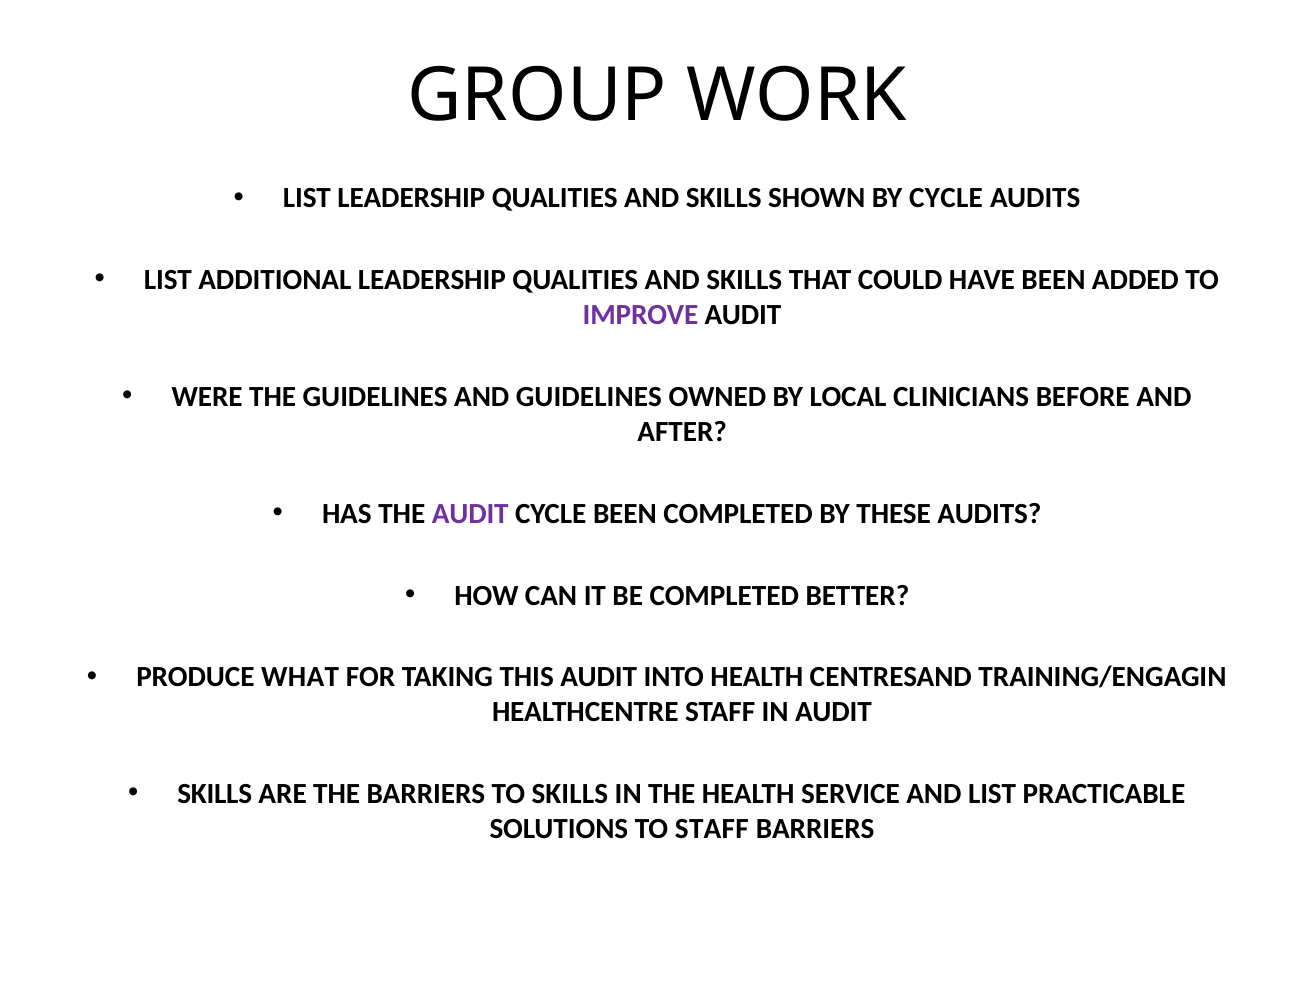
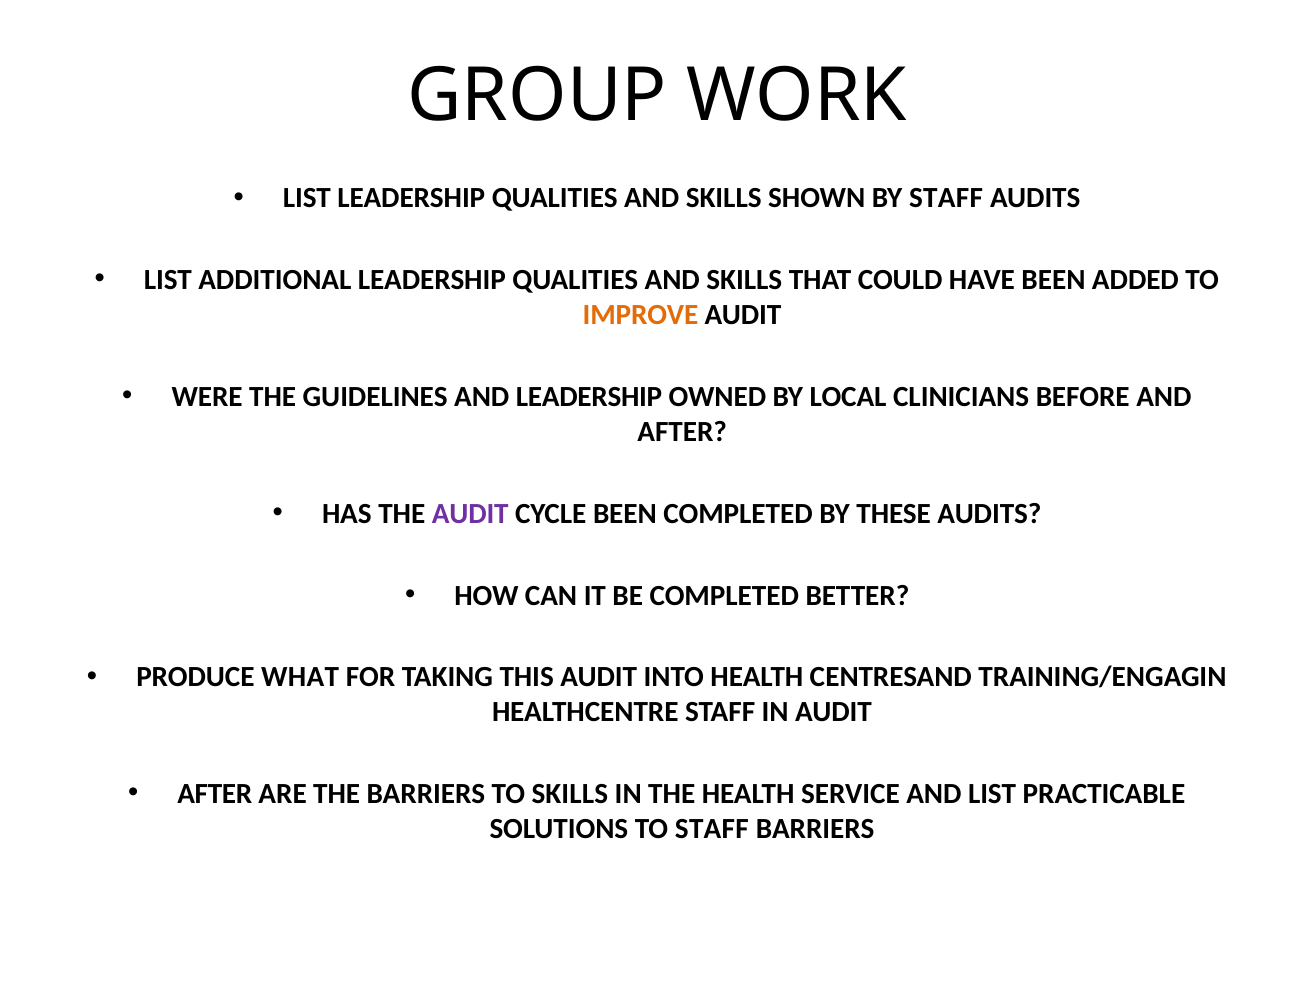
BY CYCLE: CYCLE -> STAFF
IMPROVE colour: purple -> orange
AND GUIDELINES: GUIDELINES -> LEADERSHIP
SKILLS at (215, 794): SKILLS -> AFTER
